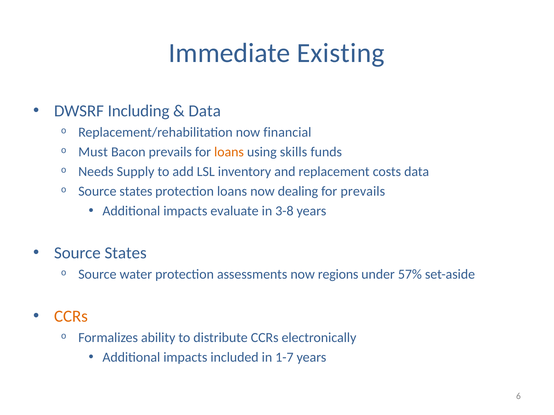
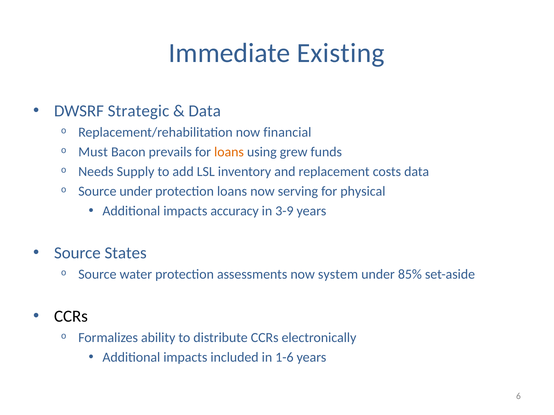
Including: Including -> Strategic
skills: skills -> grew
states at (136, 191): states -> under
dealing: dealing -> serving
for prevails: prevails -> physical
evaluate: evaluate -> accuracy
3-8: 3-8 -> 3-9
regions: regions -> system
57%: 57% -> 85%
CCRs at (71, 317) colour: orange -> black
1-7: 1-7 -> 1-6
